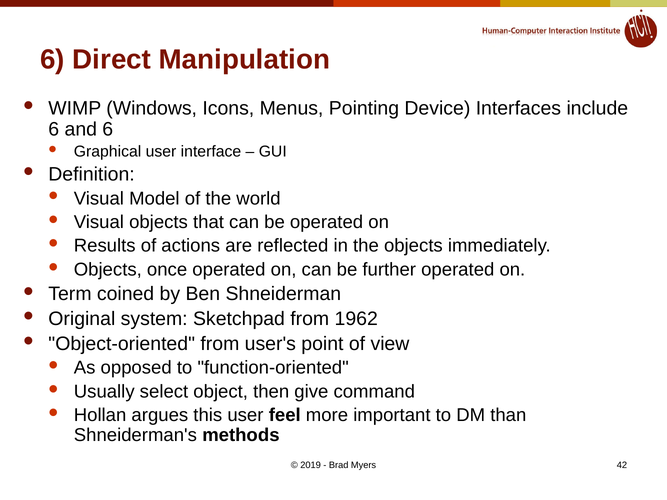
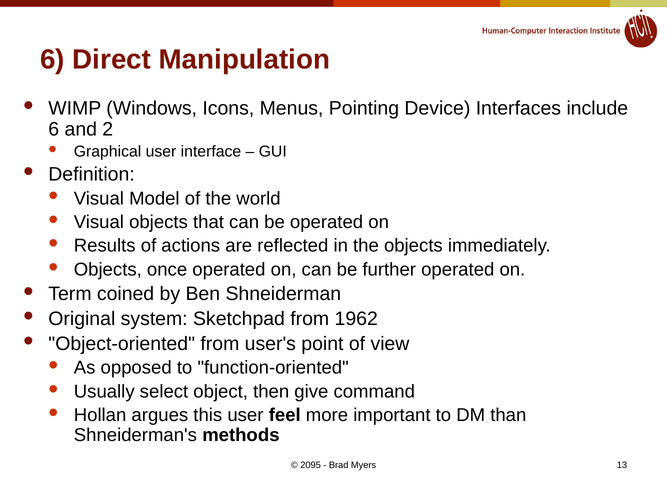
and 6: 6 -> 2
2019: 2019 -> 2095
42: 42 -> 13
